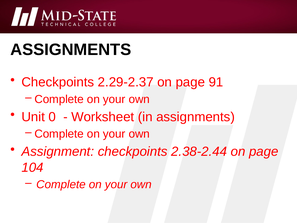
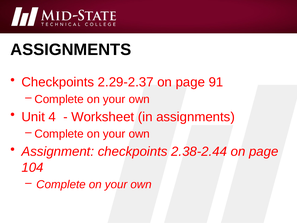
0: 0 -> 4
